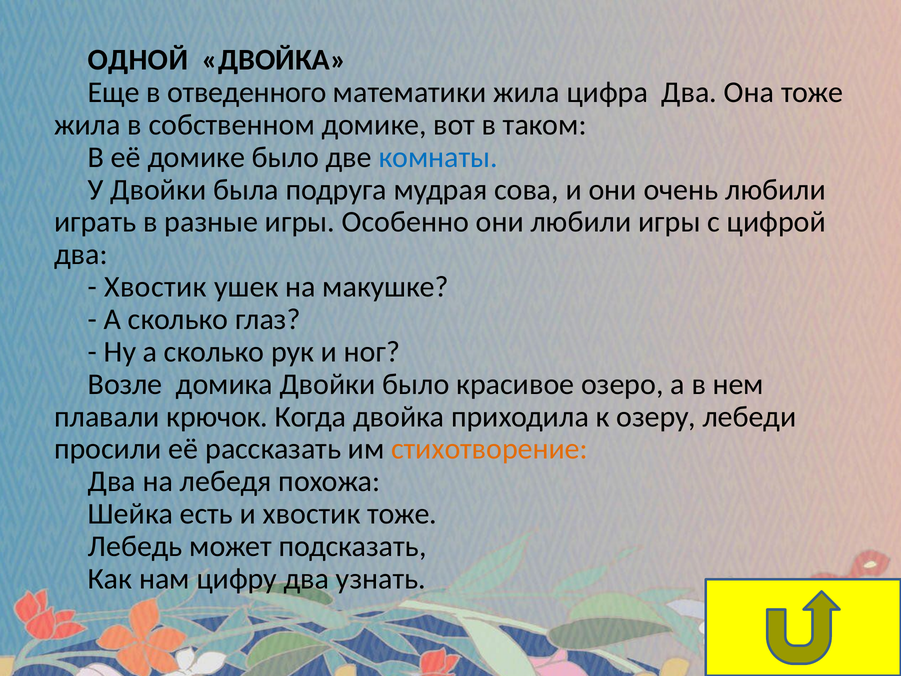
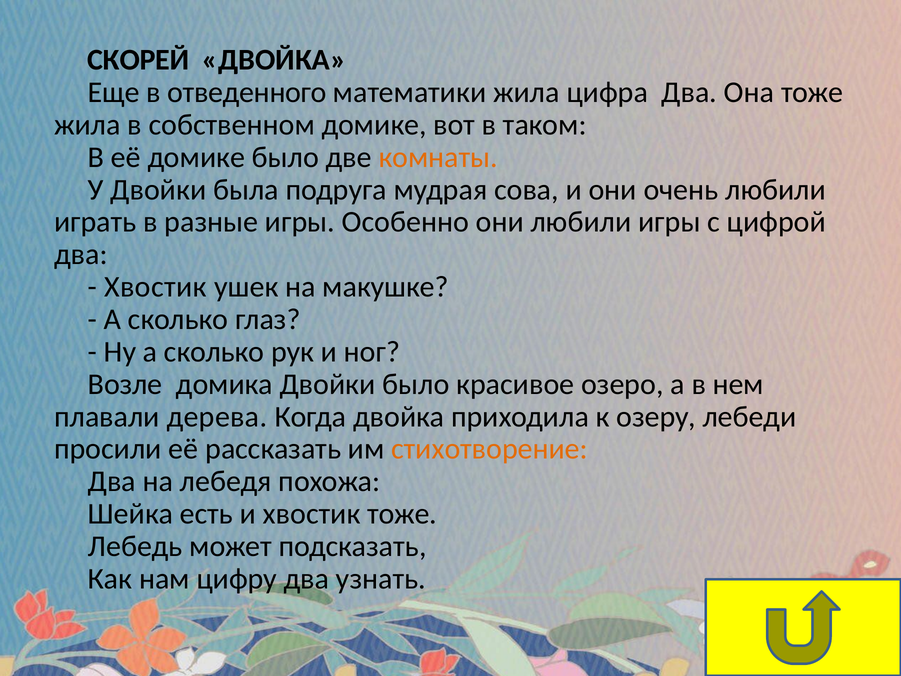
ОДНОЙ: ОДНОЙ -> СКОРЕЙ
комнаты colour: blue -> orange
крючок: крючок -> дерева
